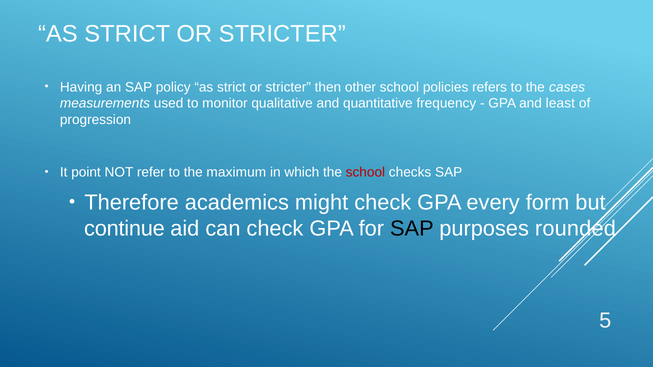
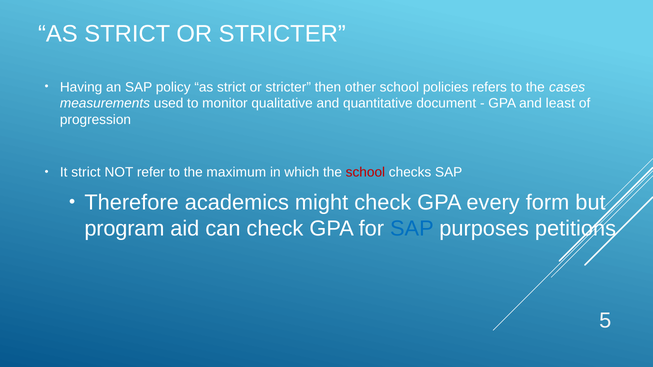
frequency: frequency -> document
It point: point -> strict
continue: continue -> program
SAP at (412, 229) colour: black -> blue
rounded: rounded -> petitions
